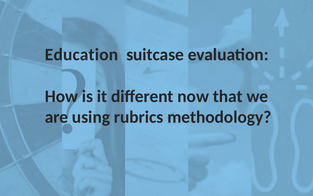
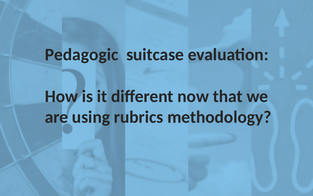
Education: Education -> Pedagogic
